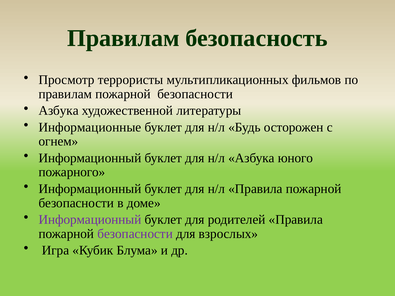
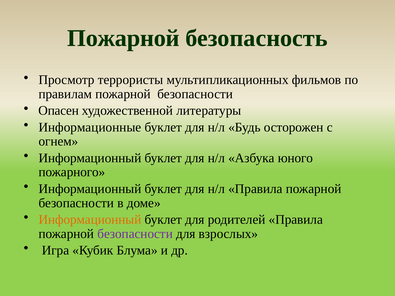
Правилам at (123, 38): Правилам -> Пожарной
Азбука at (59, 111): Азбука -> Опасен
Информационный at (90, 220) colour: purple -> orange
